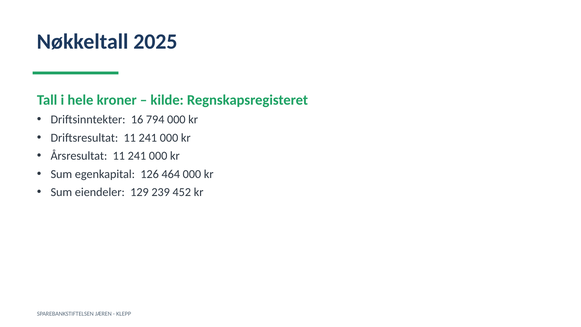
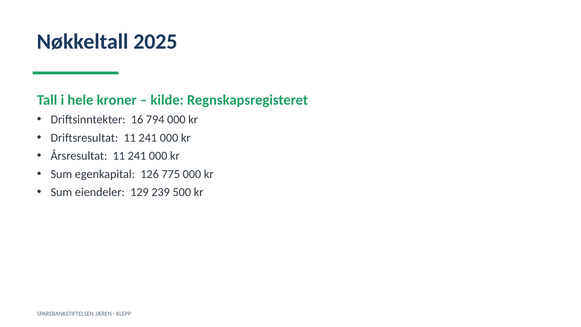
464: 464 -> 775
452: 452 -> 500
